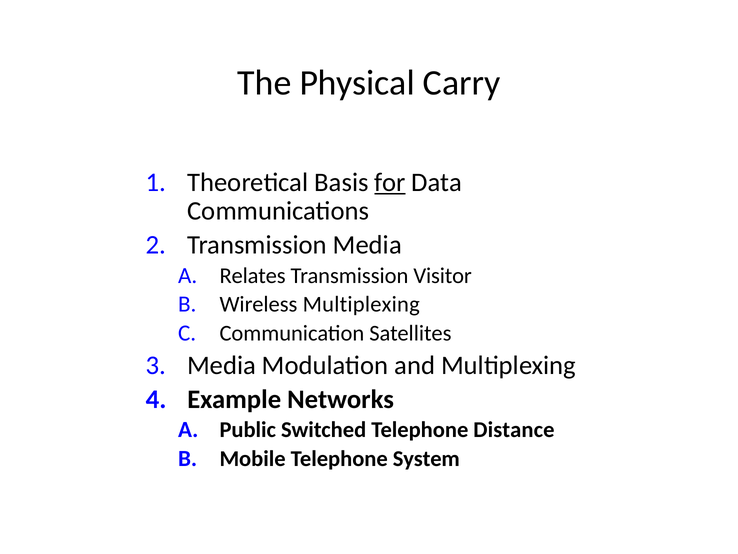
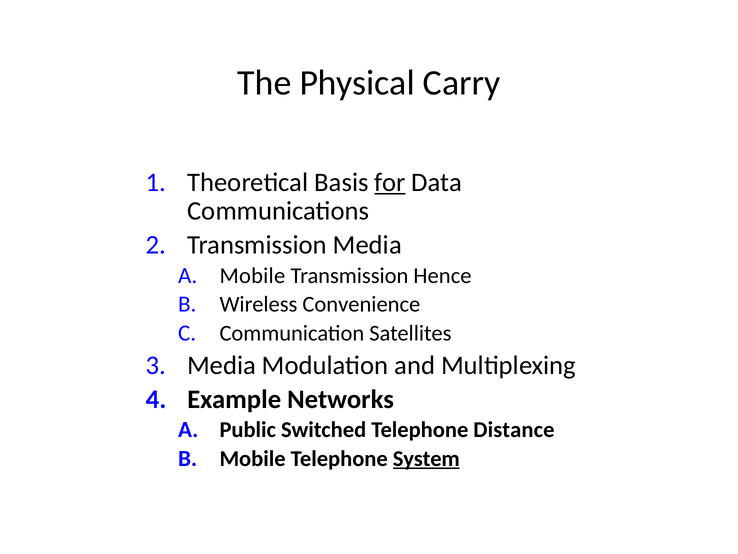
Relates at (253, 275): Relates -> Mobile
Visitor: Visitor -> Hence
Wireless Multiplexing: Multiplexing -> Convenience
System underline: none -> present
